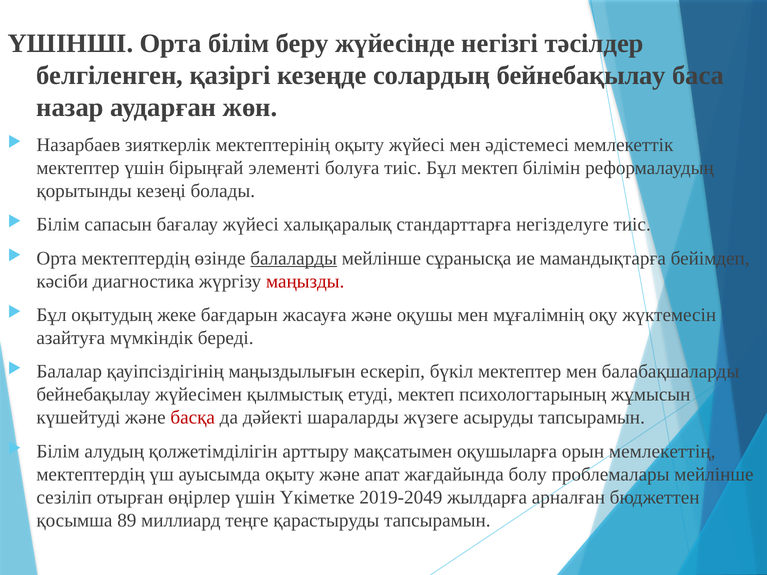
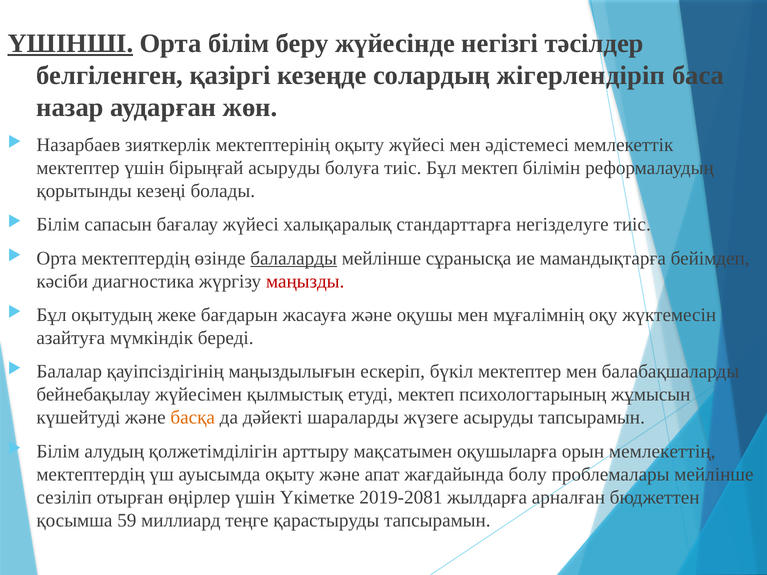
ҮШІНШІ underline: none -> present
солардың бейнебақылау: бейнебақылау -> жігерлендіріп
бірыңғай элементі: элементі -> асыруды
басқа colour: red -> orange
2019-2049: 2019-2049 -> 2019-2081
89: 89 -> 59
